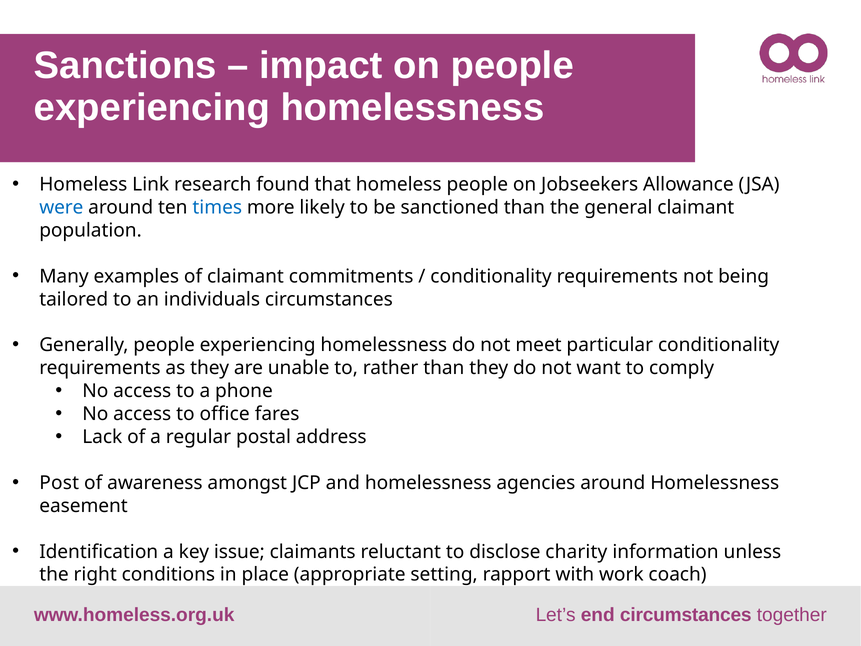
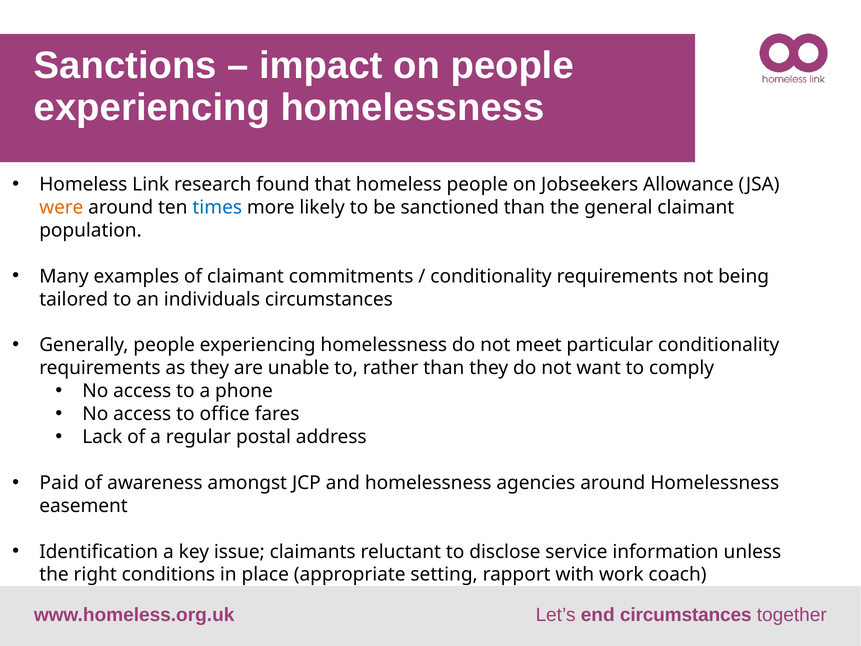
were colour: blue -> orange
Post: Post -> Paid
charity: charity -> service
